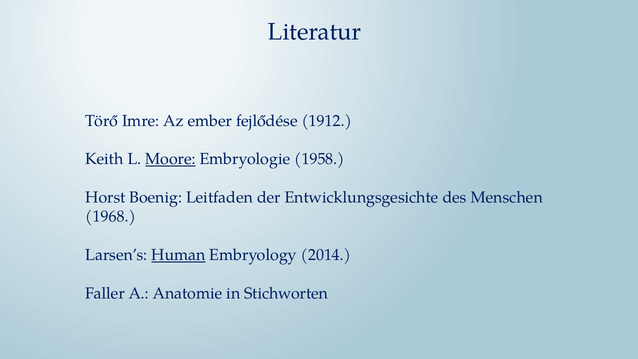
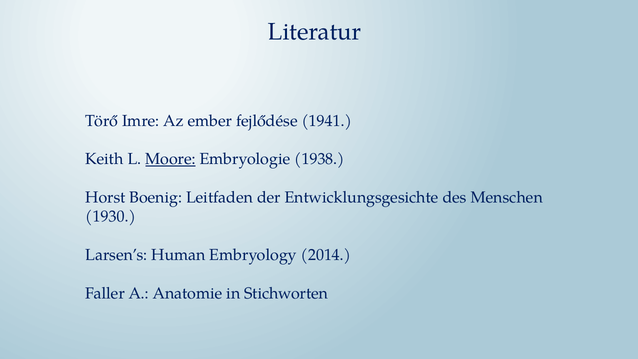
1912: 1912 -> 1941
1958: 1958 -> 1938
1968: 1968 -> 1930
Human underline: present -> none
